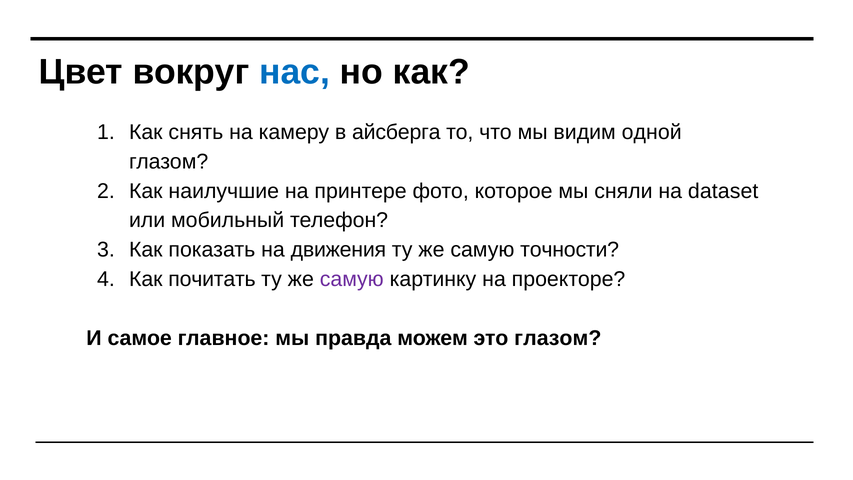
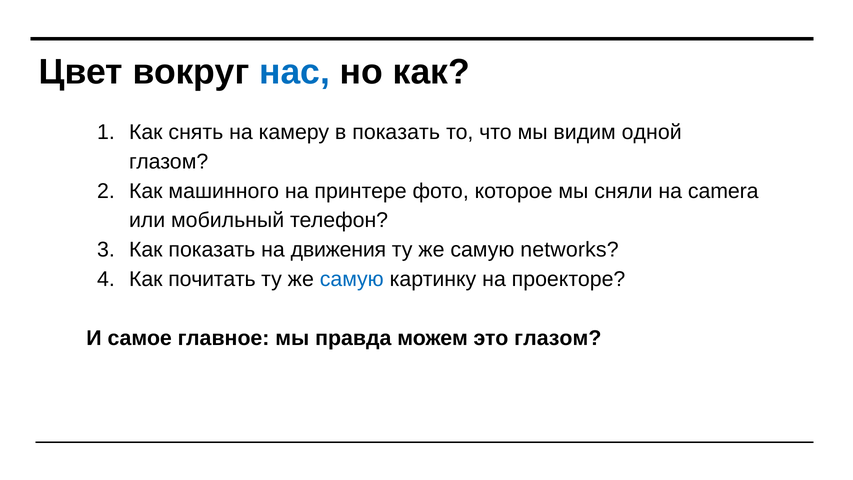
в айсберга: айсберга -> показать
наилучшие: наилучшие -> машинного
dataset: dataset -> camera
точности: точности -> networks
самую at (352, 279) colour: purple -> blue
